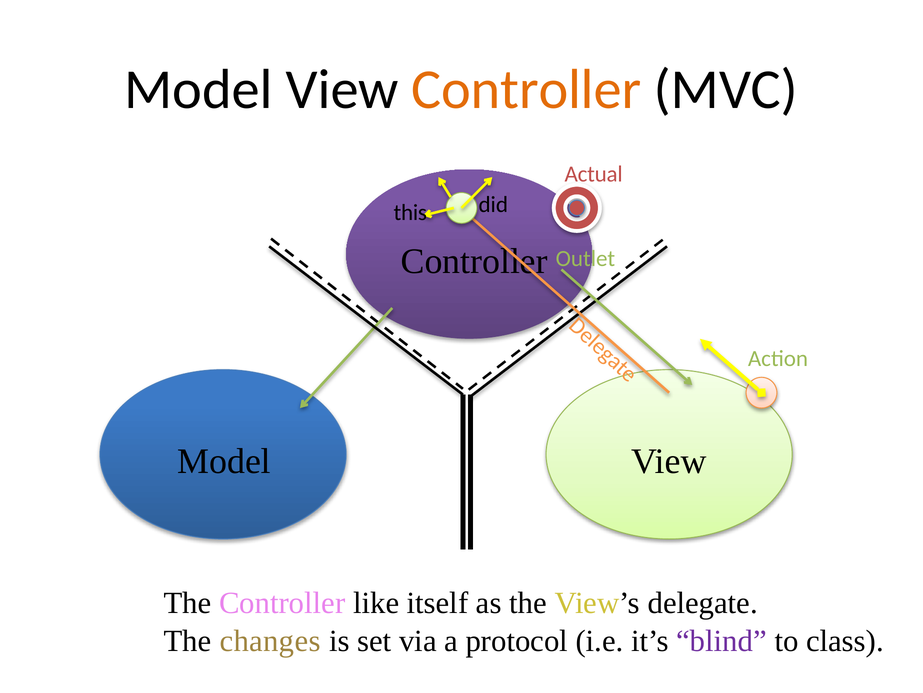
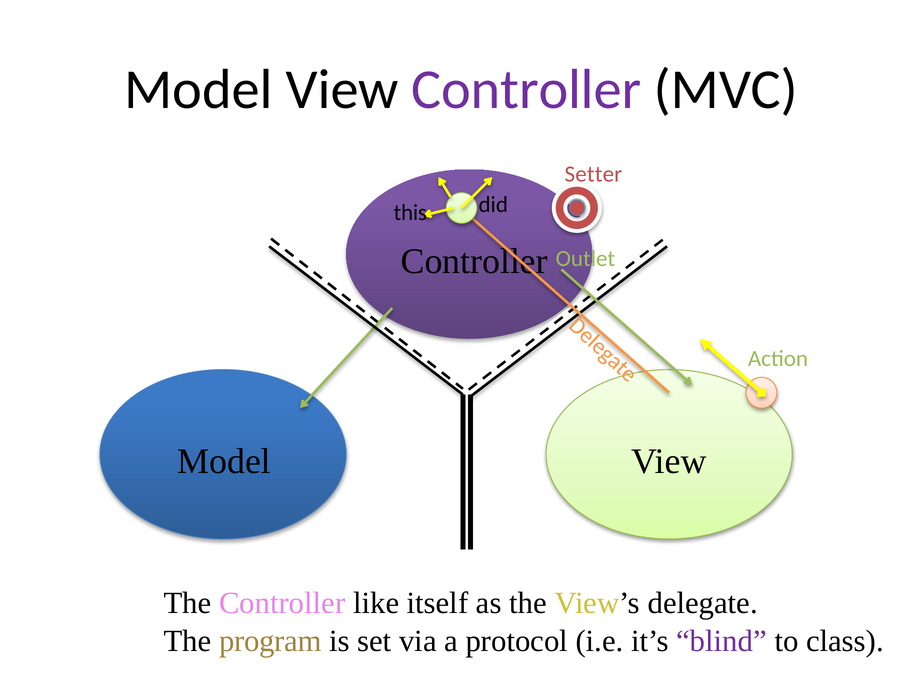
Controller at (526, 89) colour: orange -> purple
Actual: Actual -> Setter
changes: changes -> program
